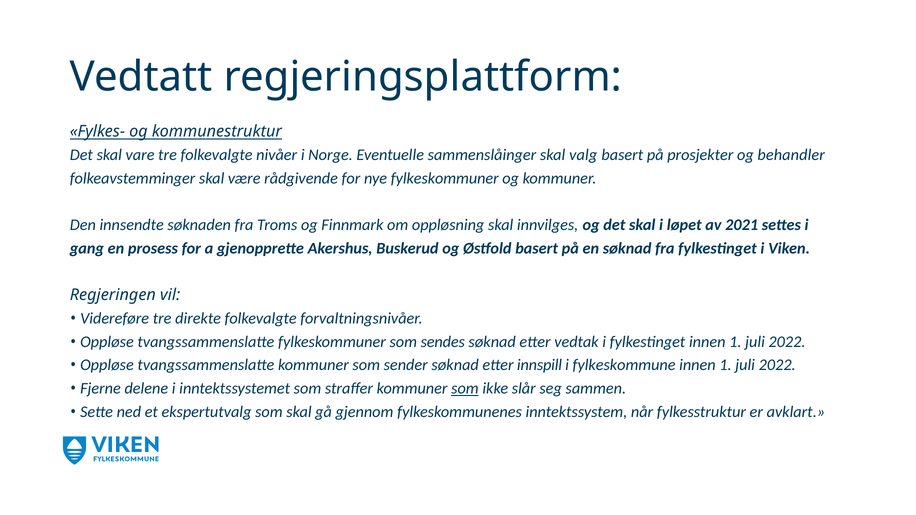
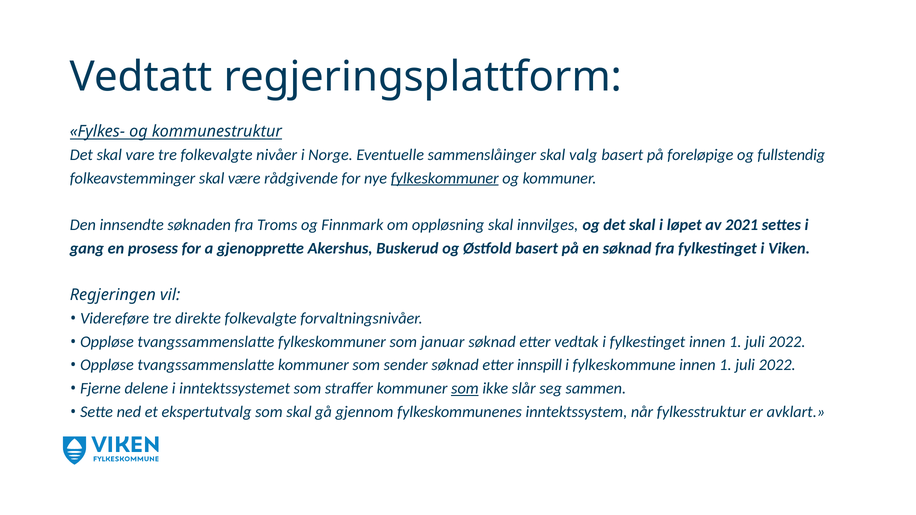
prosjekter: prosjekter -> foreløpige
behandler: behandler -> fullstendig
fylkeskommuner at (445, 178) underline: none -> present
sendes: sendes -> januar
